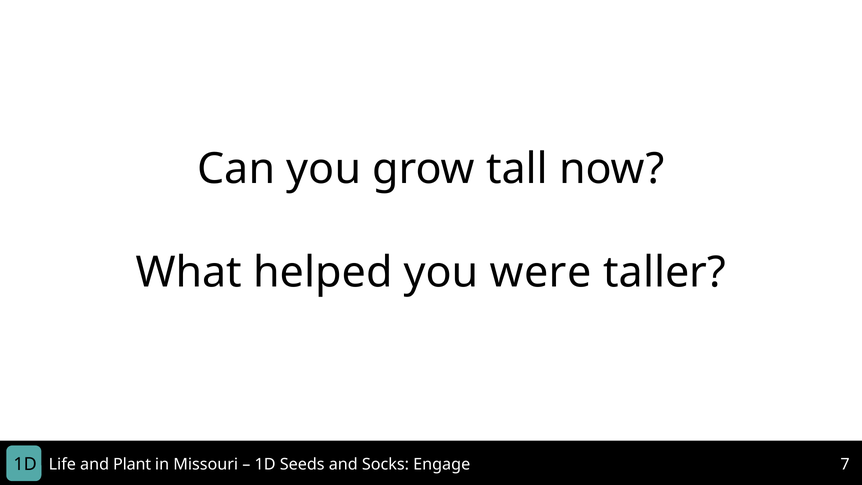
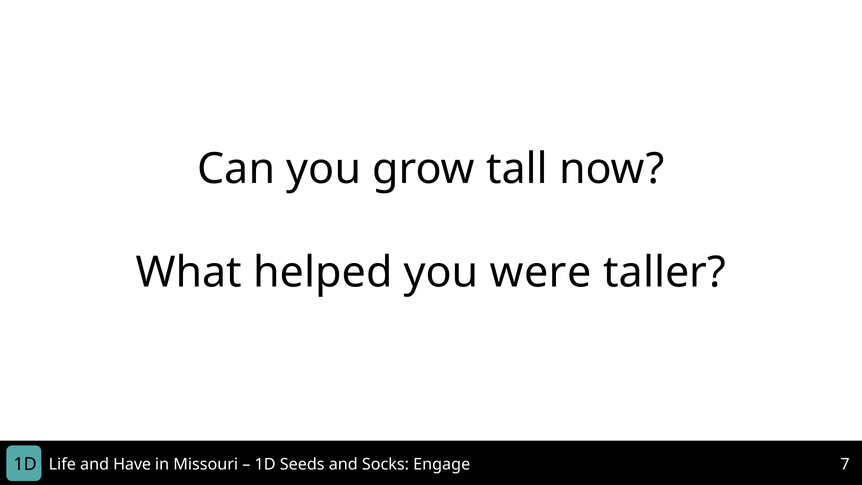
Plant: Plant -> Have
